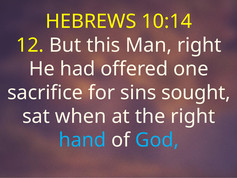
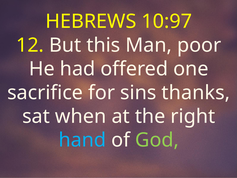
10:14: 10:14 -> 10:97
Man right: right -> poor
sought: sought -> thanks
God colour: light blue -> light green
